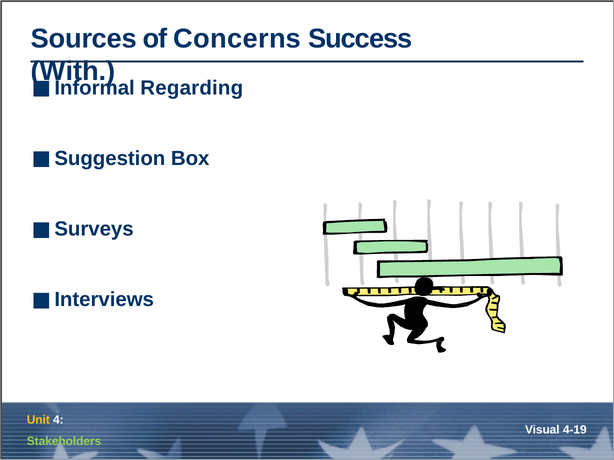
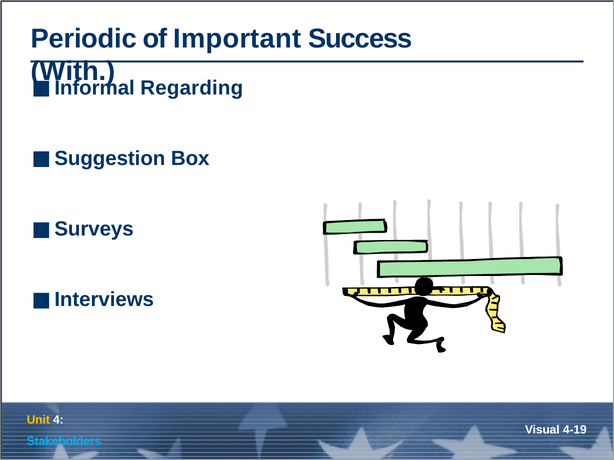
Sources: Sources -> Periodic
Concerns: Concerns -> Important
Stakeholders colour: light green -> light blue
